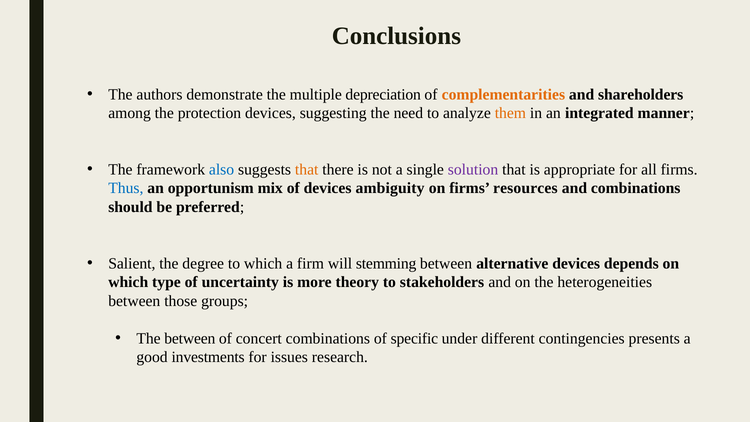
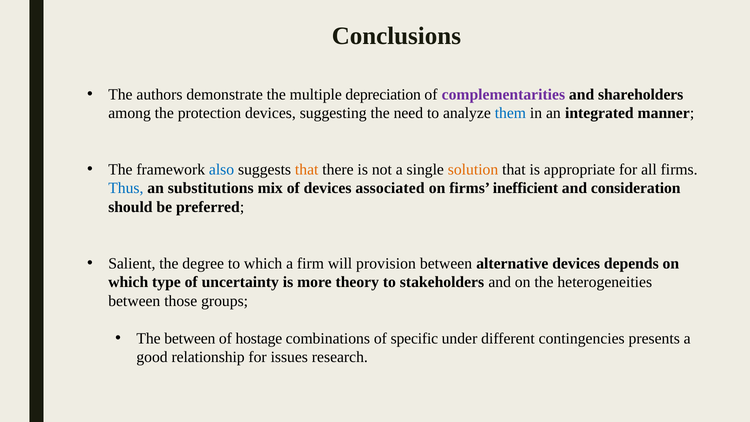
complementarities colour: orange -> purple
them colour: orange -> blue
solution colour: purple -> orange
opportunism: opportunism -> substitutions
ambiguity: ambiguity -> associated
resources: resources -> inefficient
and combinations: combinations -> consideration
stemming: stemming -> provision
concert: concert -> hostage
investments: investments -> relationship
